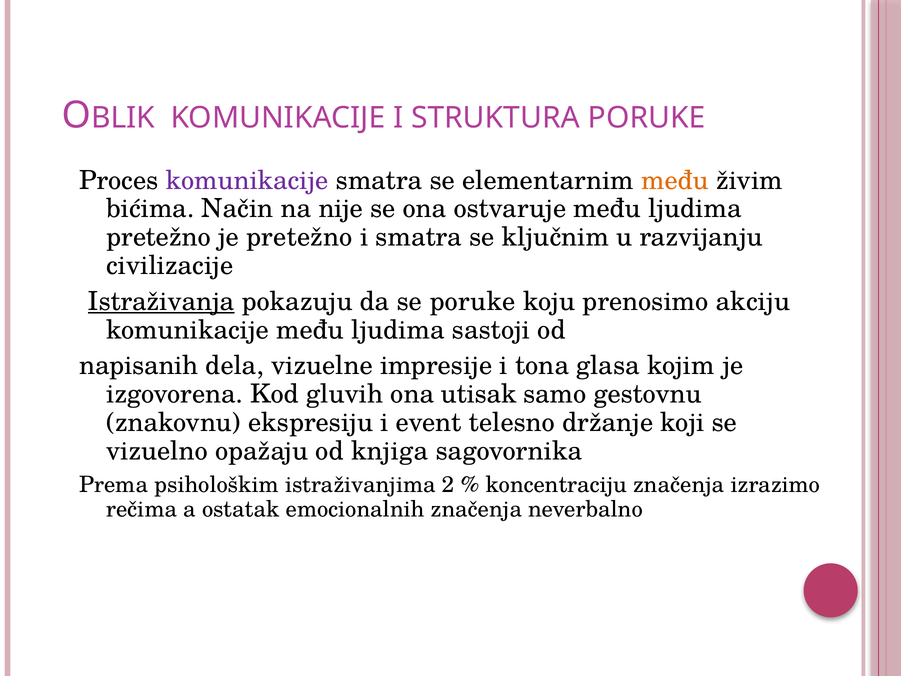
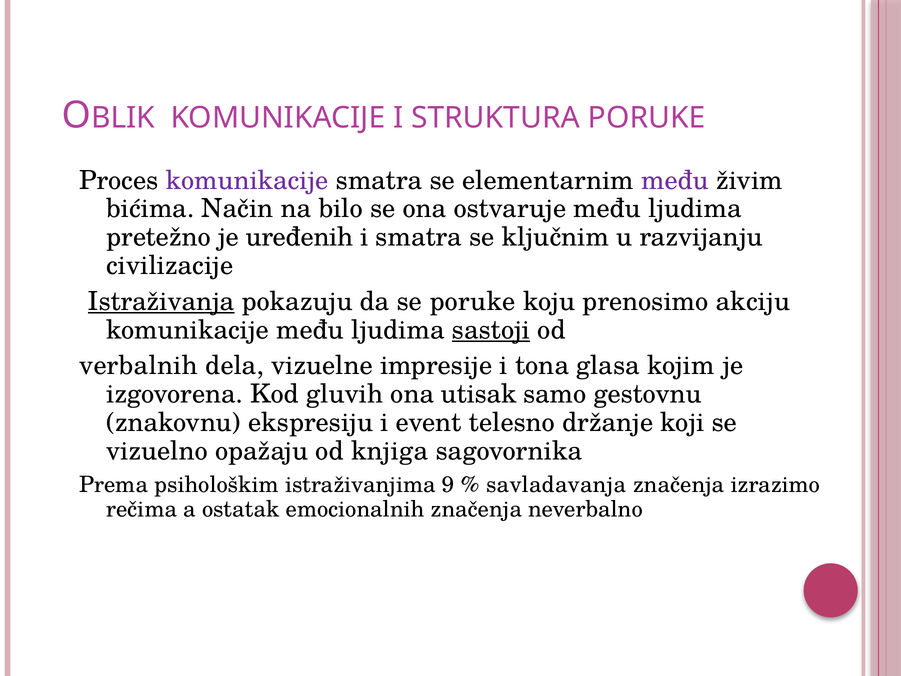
među at (675, 180) colour: orange -> purple
nije: nije -> bilo
je pretežno: pretežno -> uređenih
sastoji underline: none -> present
napisanih: napisanih -> verbalnih
2: 2 -> 9
koncentraciju: koncentraciju -> savladavanja
